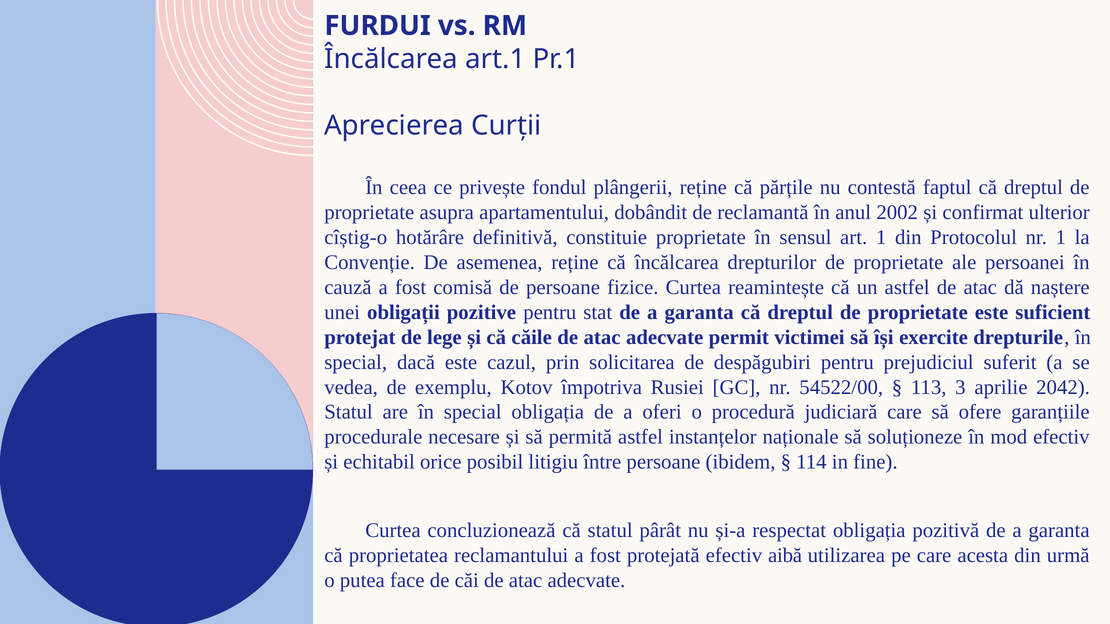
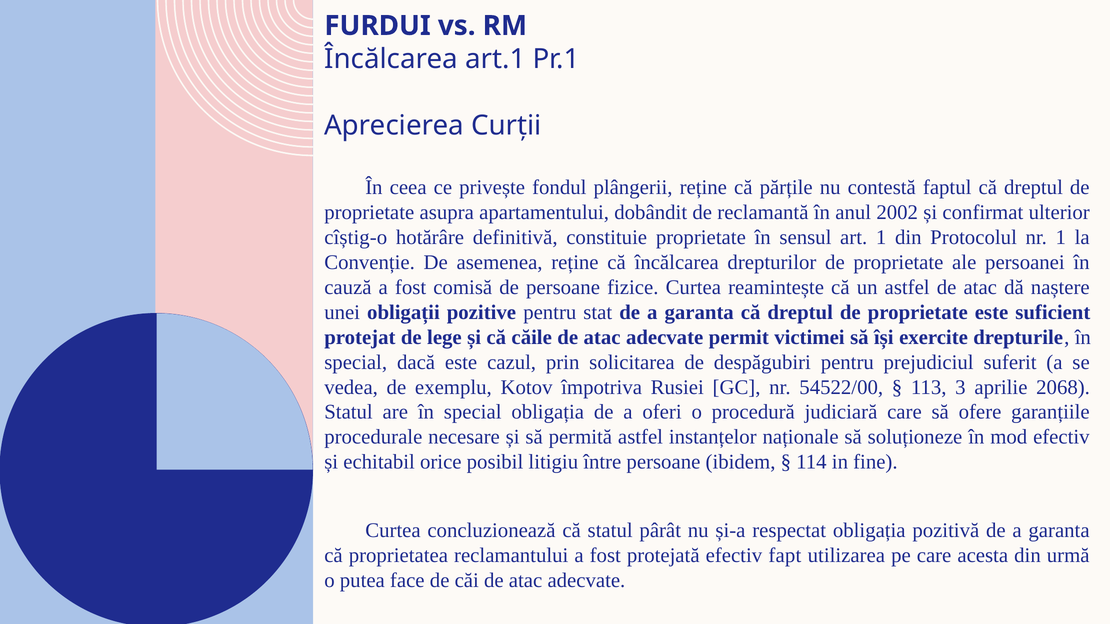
2042: 2042 -> 2068
aibă: aibă -> fapt
